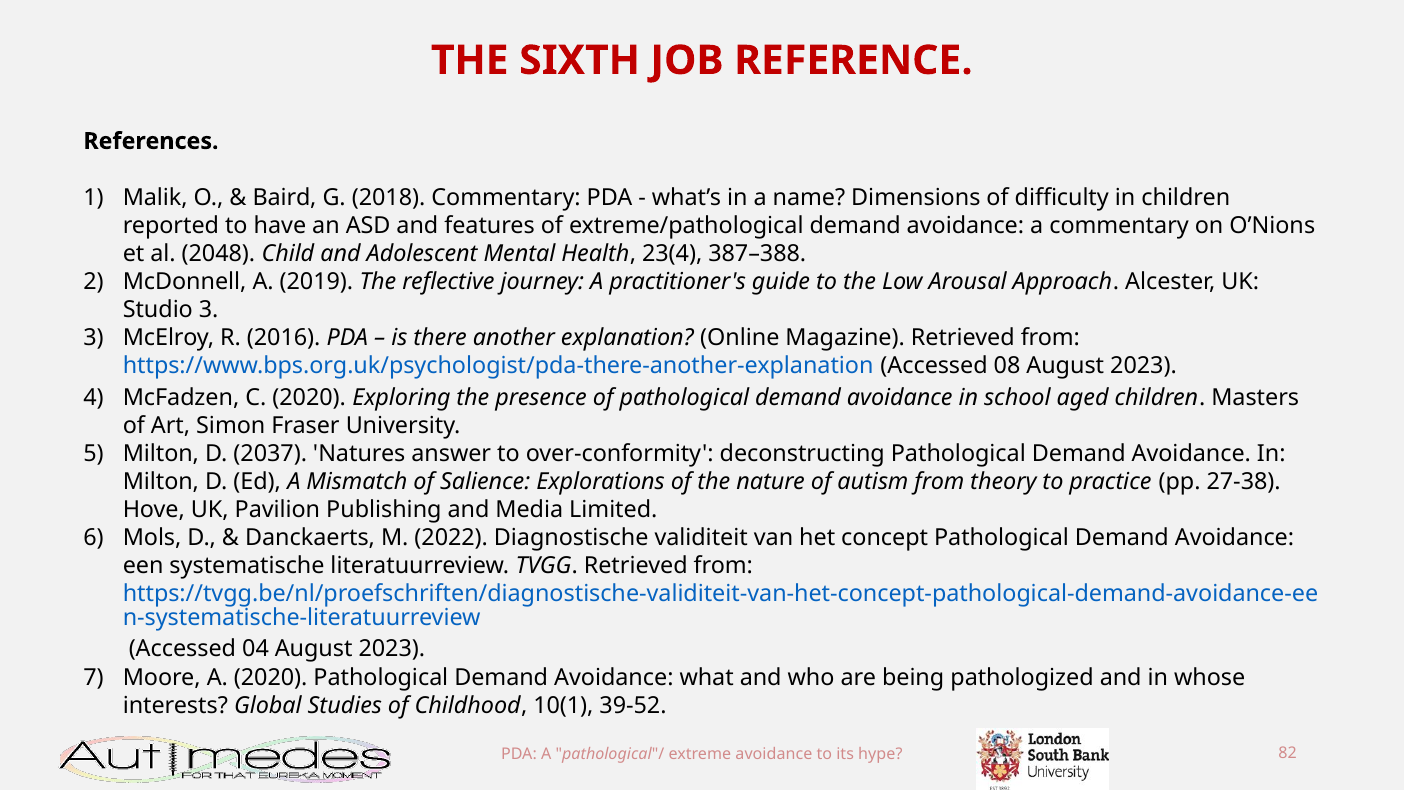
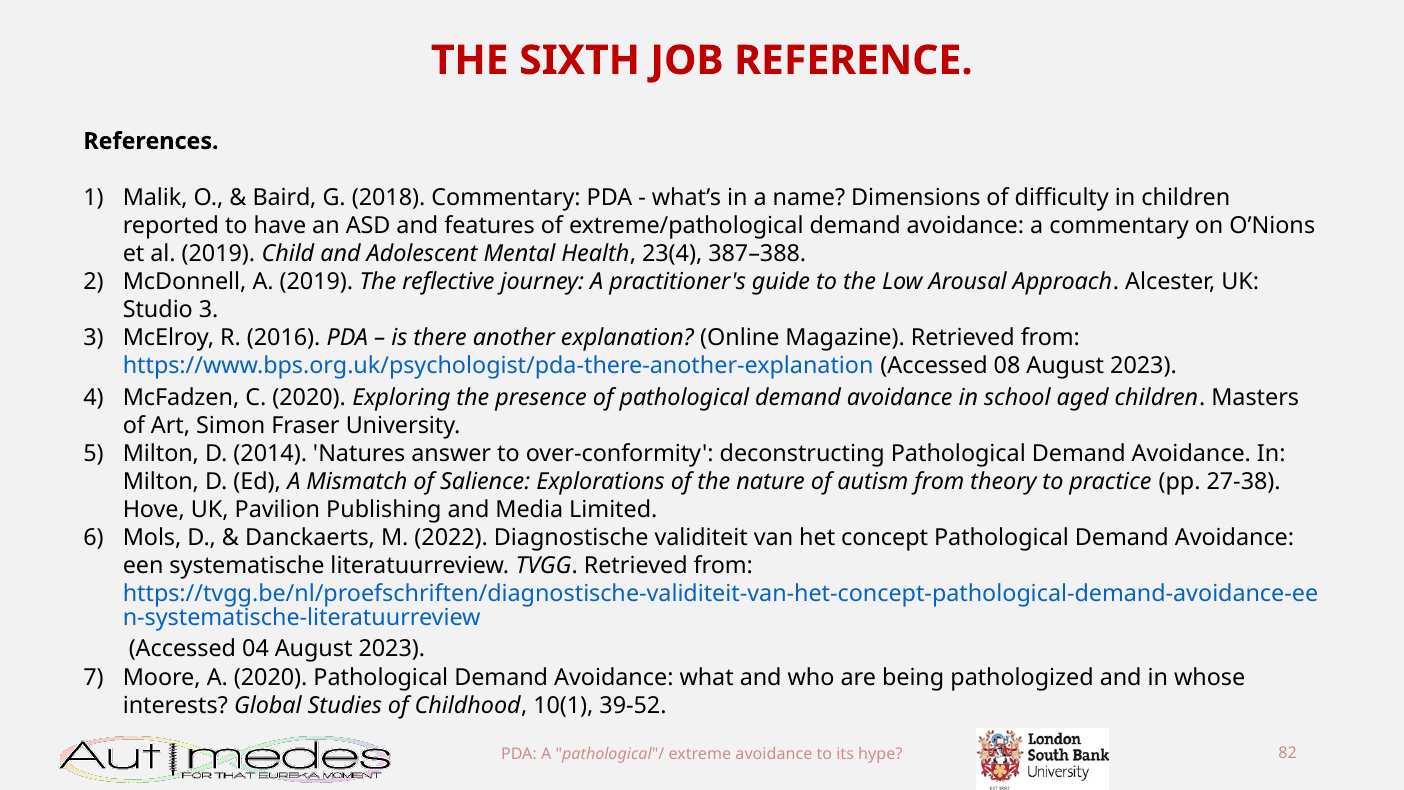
al 2048: 2048 -> 2019
2037: 2037 -> 2014
